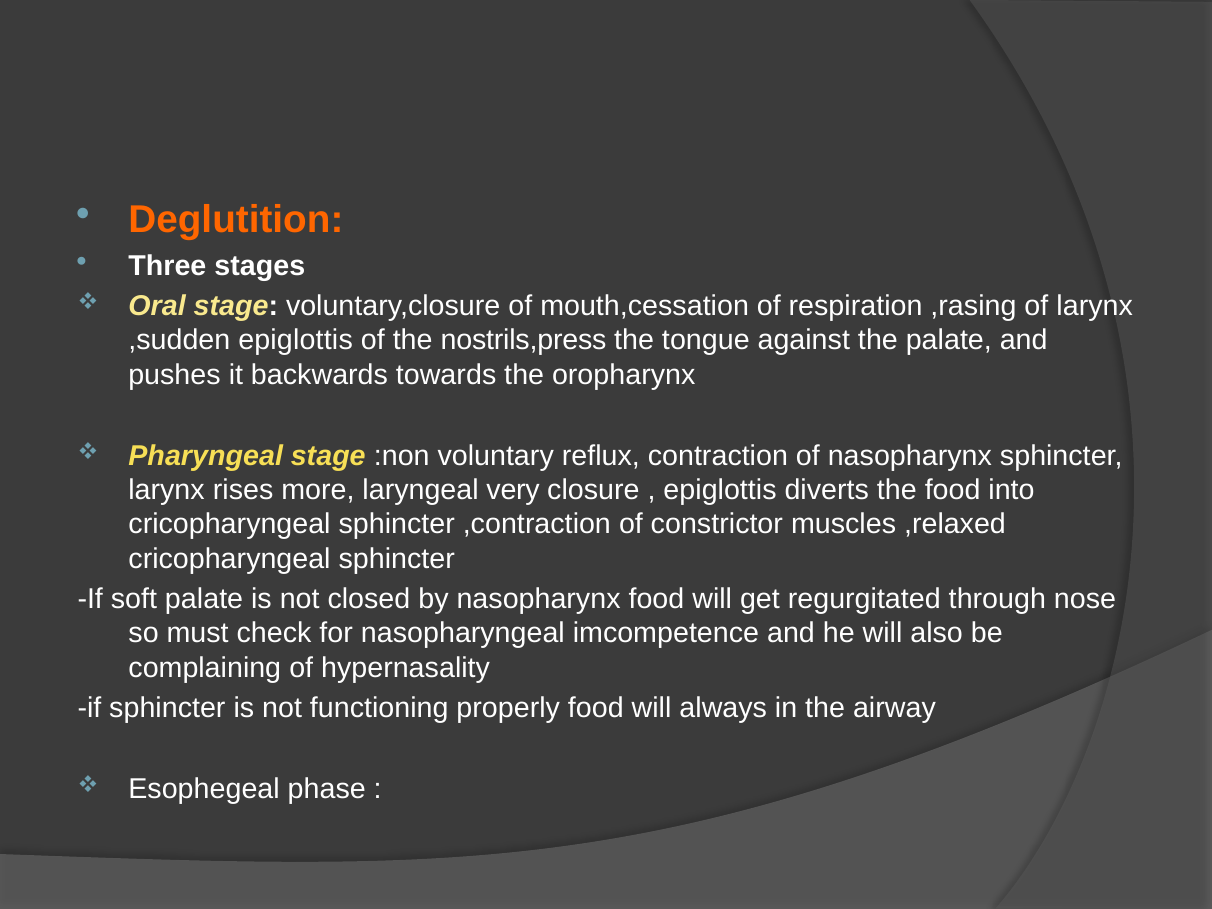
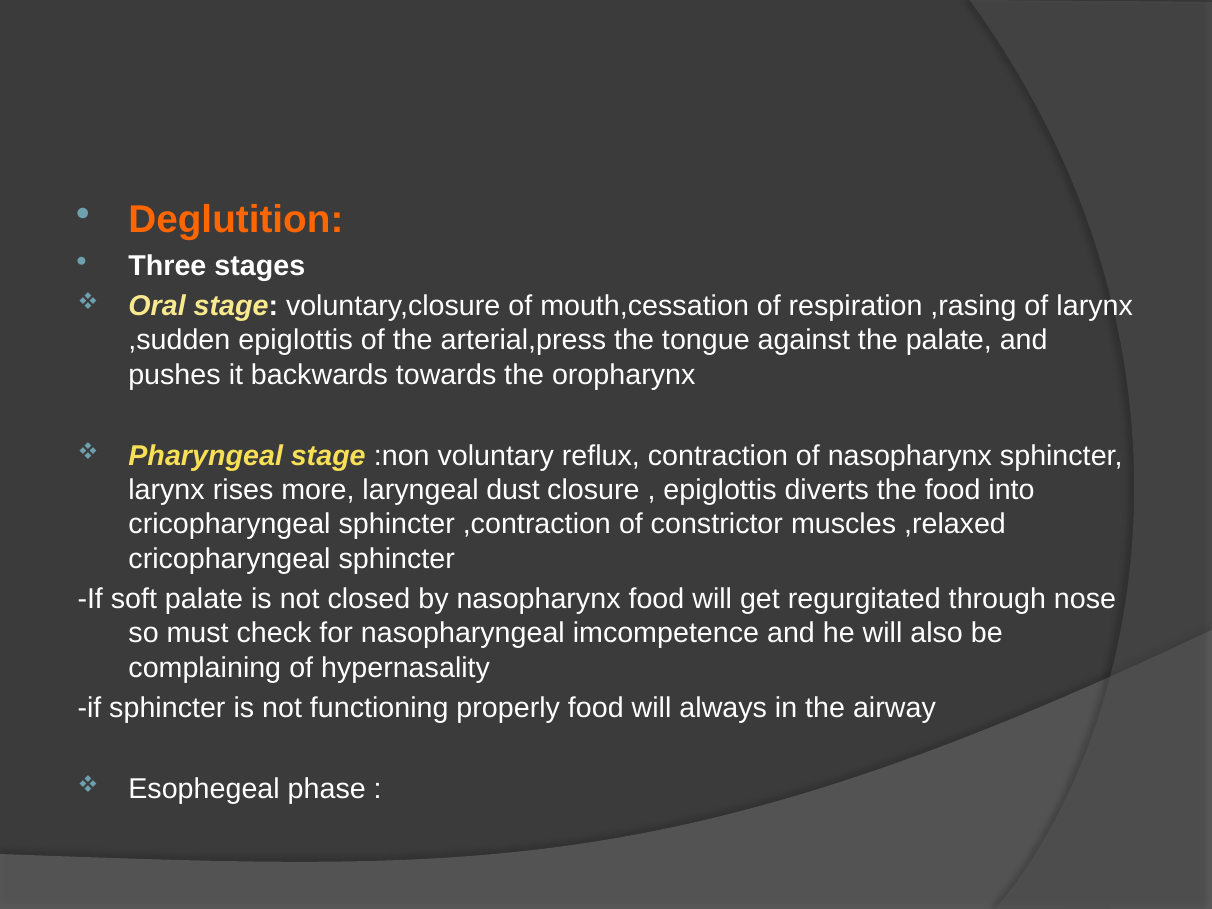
nostrils,press: nostrils,press -> arterial,press
very: very -> dust
